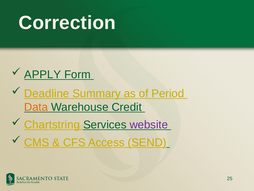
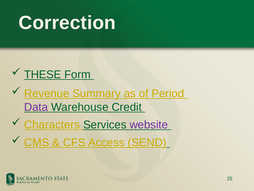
APPLY: APPLY -> THESE
Deadline: Deadline -> Revenue
Data colour: orange -> purple
Chartstring: Chartstring -> Characters
